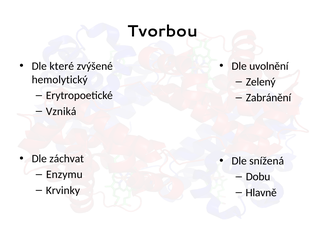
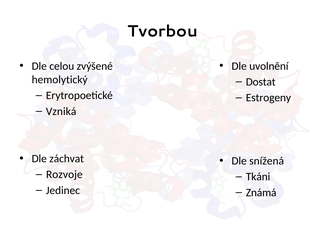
které: které -> celou
Zelený: Zelený -> Dostat
Zabránění: Zabránění -> Estrogeny
Enzymu: Enzymu -> Rozvoje
Dobu: Dobu -> Tkáni
Krvinky: Krvinky -> Jedinec
Hlavně: Hlavně -> Známá
